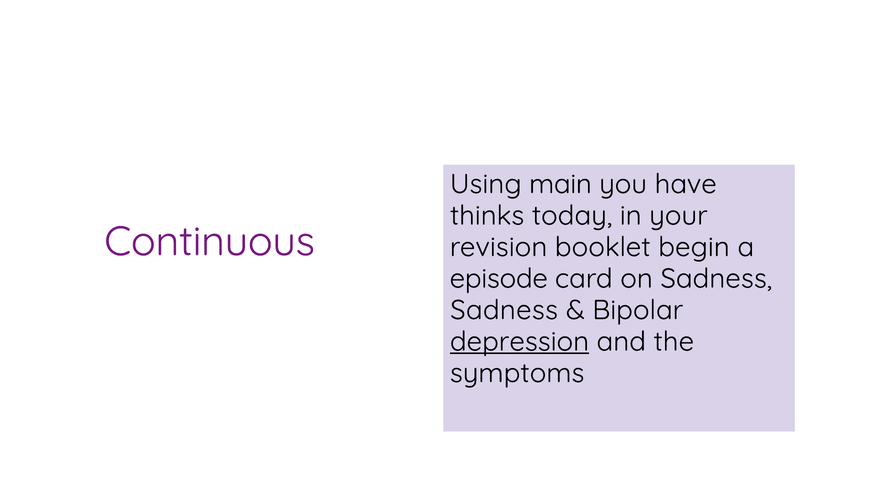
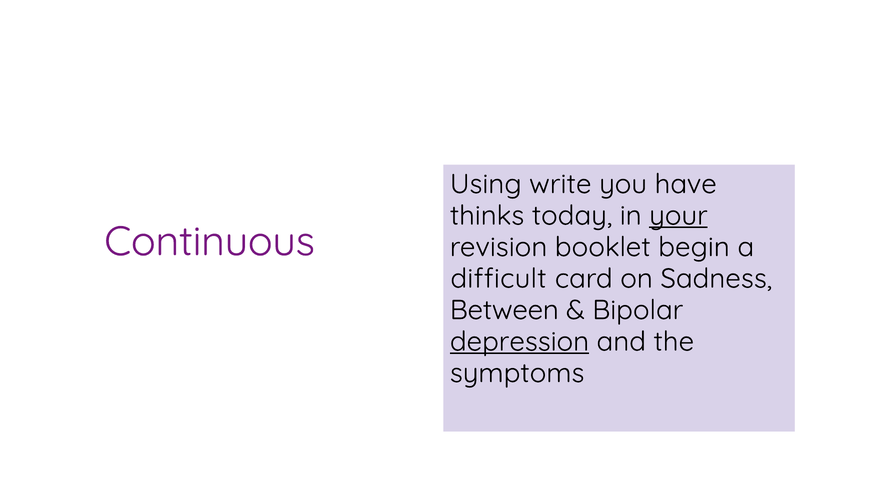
main: main -> write
your underline: none -> present
episode: episode -> difficult
Sadness at (504, 310): Sadness -> Between
